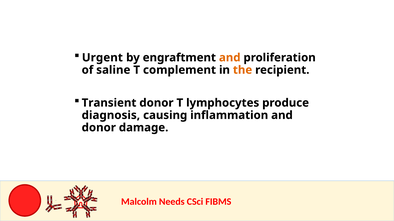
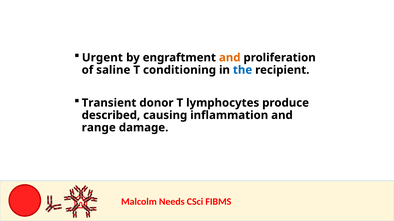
complement: complement -> conditioning
the colour: orange -> blue
diagnosis: diagnosis -> described
donor at (99, 128): donor -> range
